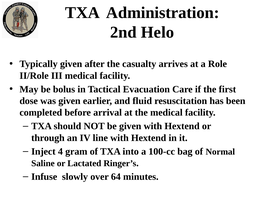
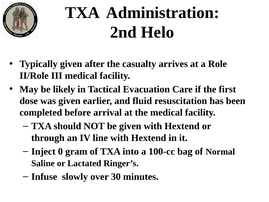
bolus: bolus -> likely
4: 4 -> 0
64: 64 -> 30
